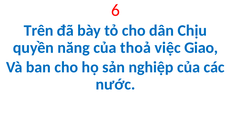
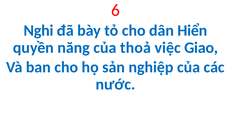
Trên: Trên -> Nghi
Chịu: Chịu -> Hiển
